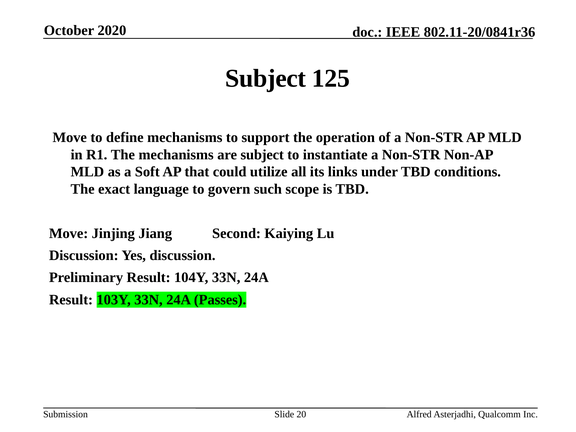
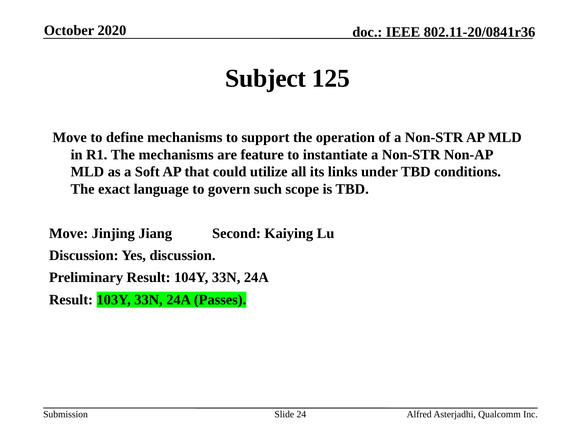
are subject: subject -> feature
20: 20 -> 24
